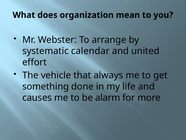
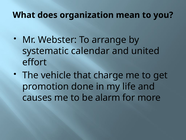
always: always -> charge
something: something -> promotion
